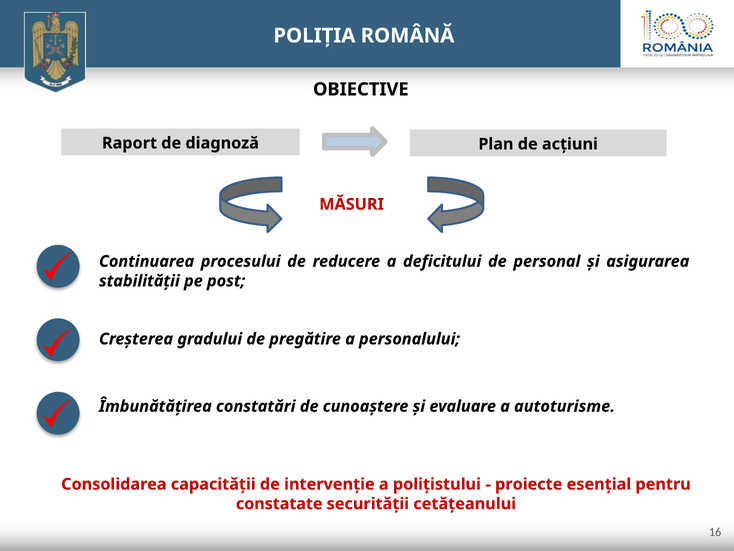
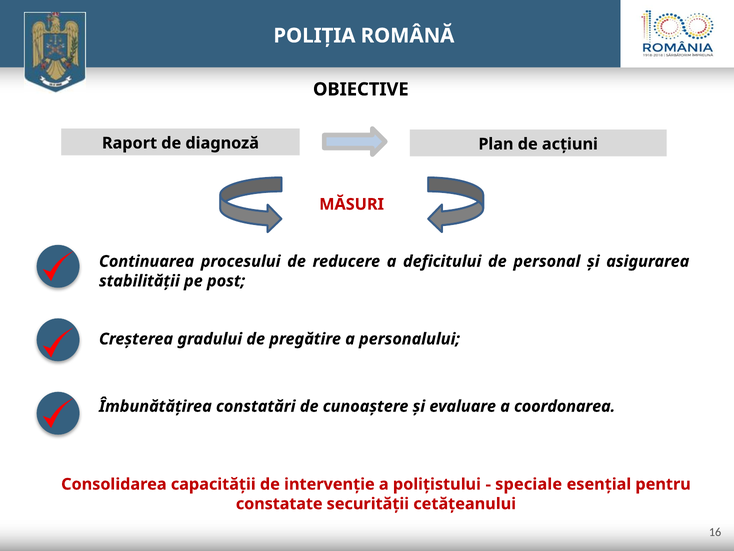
autoturisme: autoturisme -> coordonarea
proiecte: proiecte -> speciale
